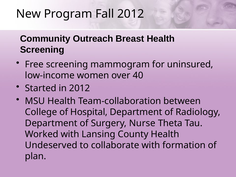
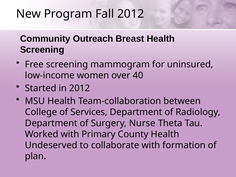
Hospital: Hospital -> Services
Lansing: Lansing -> Primary
